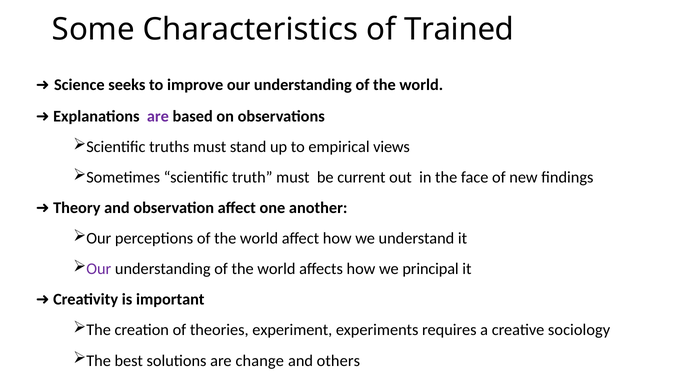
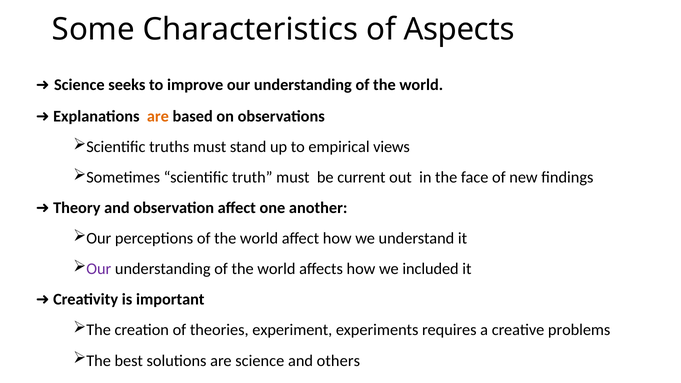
Trained: Trained -> Aspects
are at (158, 116) colour: purple -> orange
principal: principal -> included
sociology: sociology -> problems
are change: change -> science
